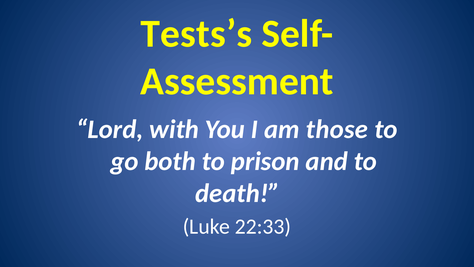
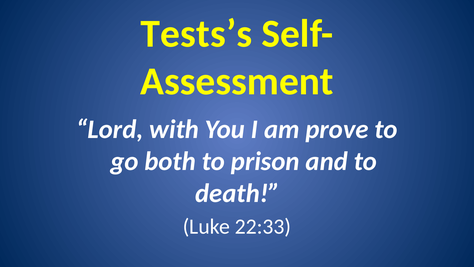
those: those -> prove
